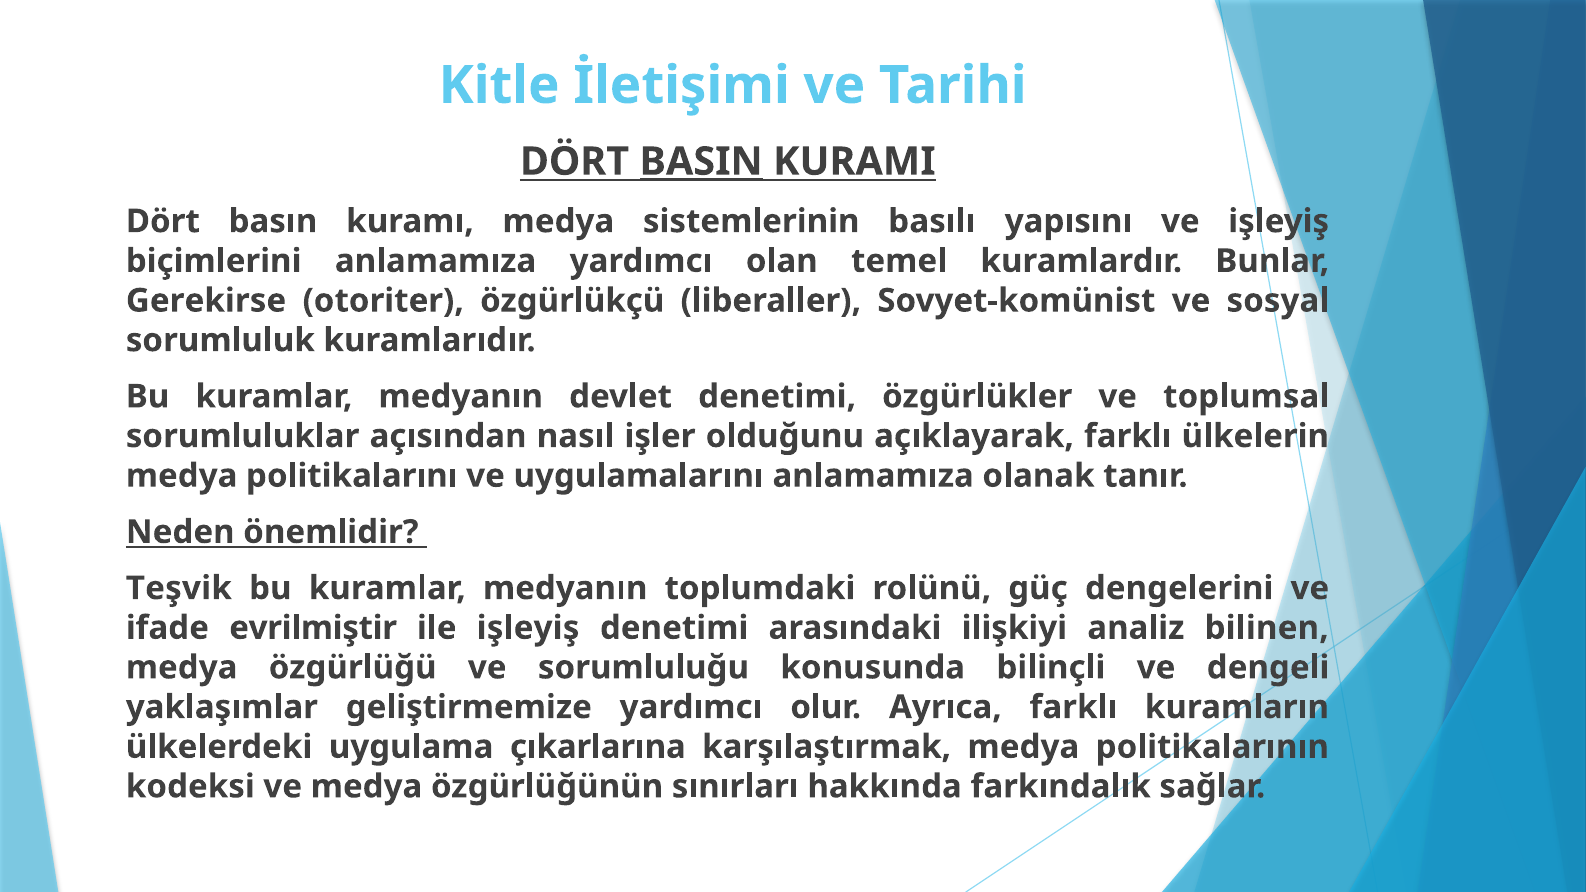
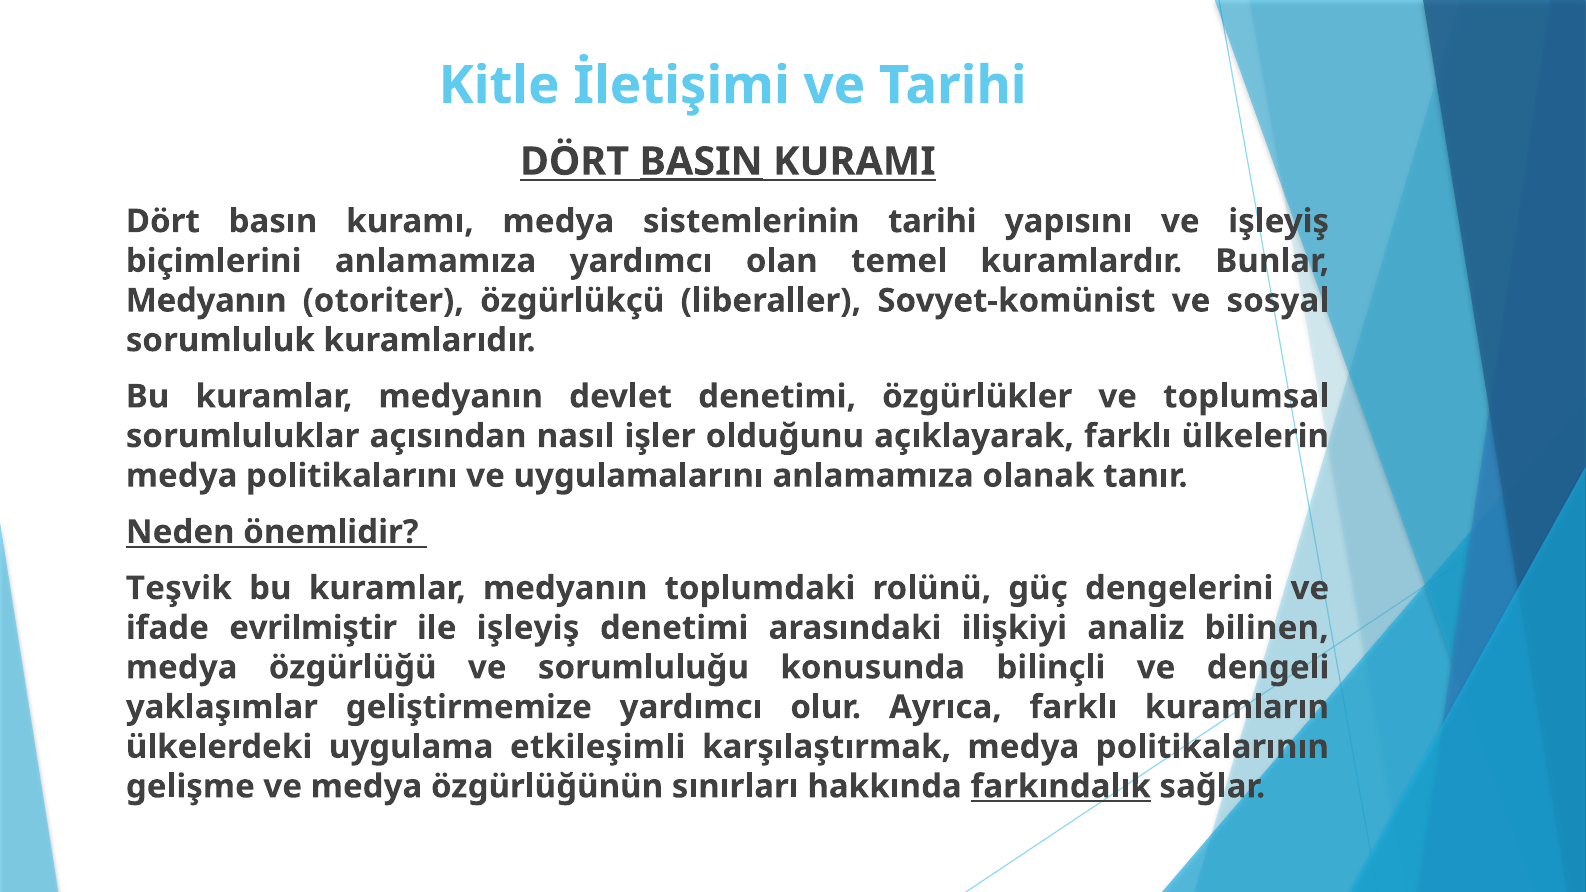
sistemlerinin basılı: basılı -> tarihi
Gerekirse at (206, 301): Gerekirse -> Medyanın
çıkarlarına: çıkarlarına -> etkileşimli
kodeksi: kodeksi -> gelişme
farkındalık underline: none -> present
